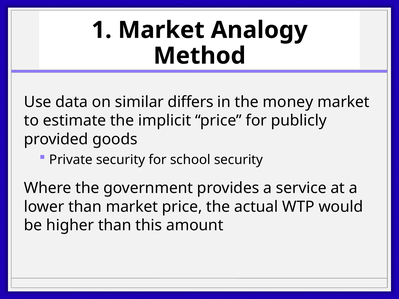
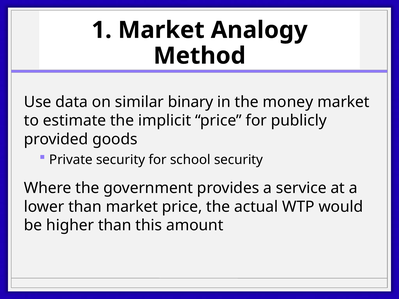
differs: differs -> binary
